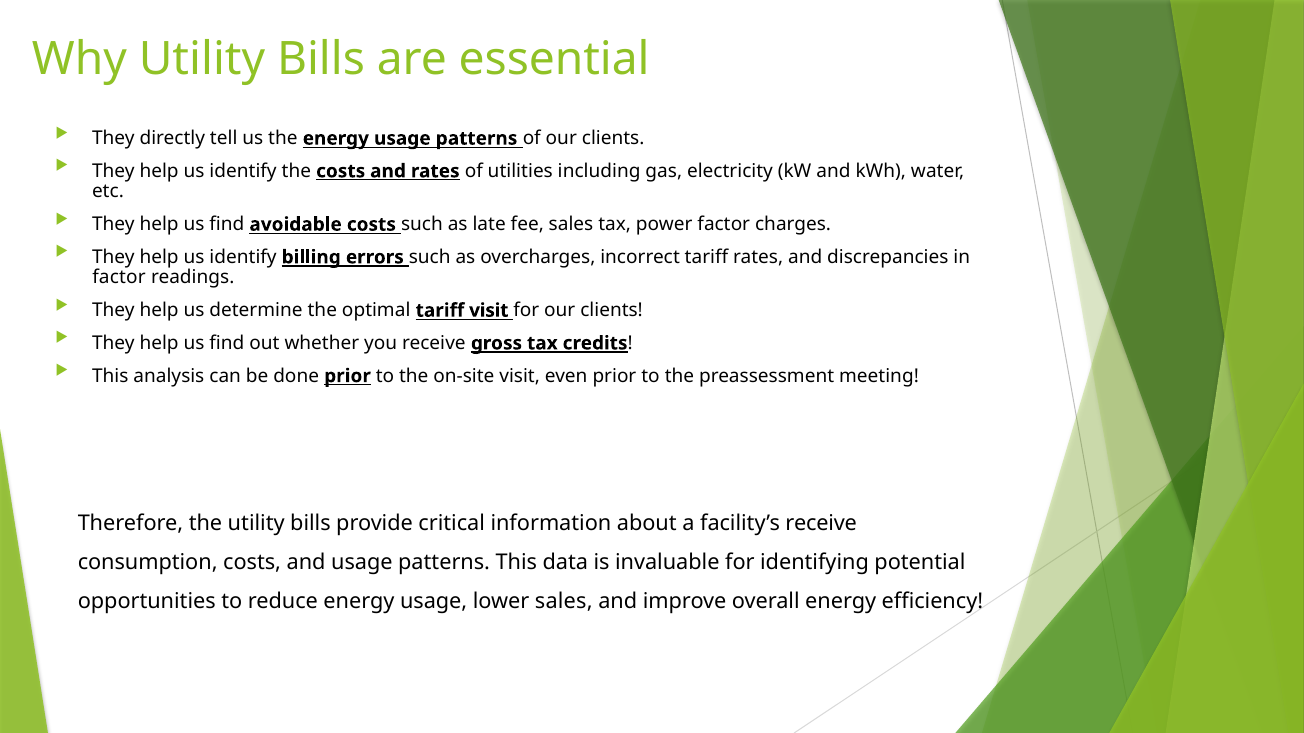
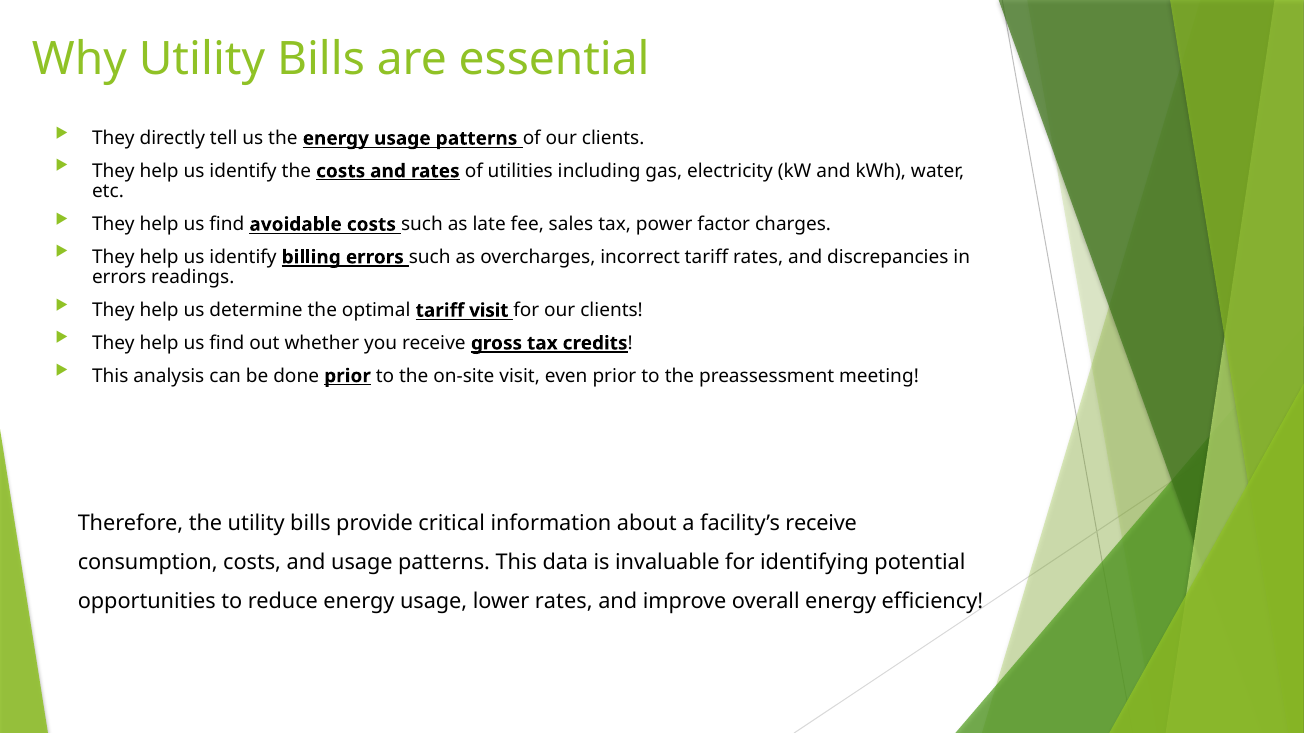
factor at (119, 278): factor -> errors
lower sales: sales -> rates
